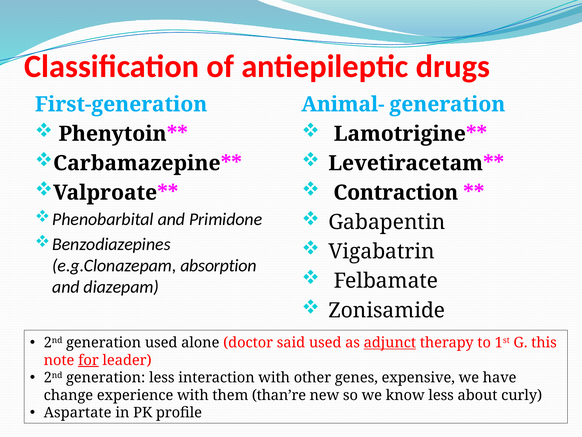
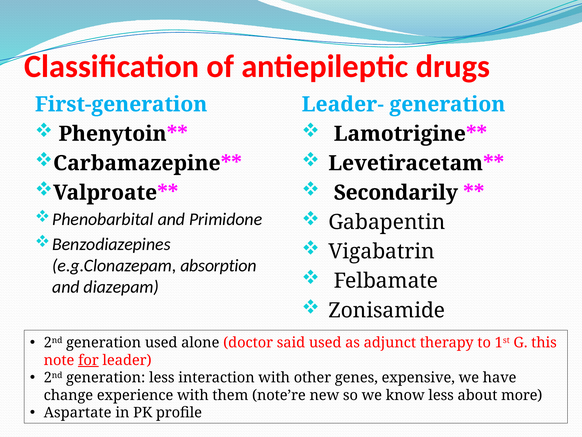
Animal-: Animal- -> Leader-
Contraction: Contraction -> Secondarily
adjunct underline: present -> none
than’re: than’re -> note’re
curly: curly -> more
